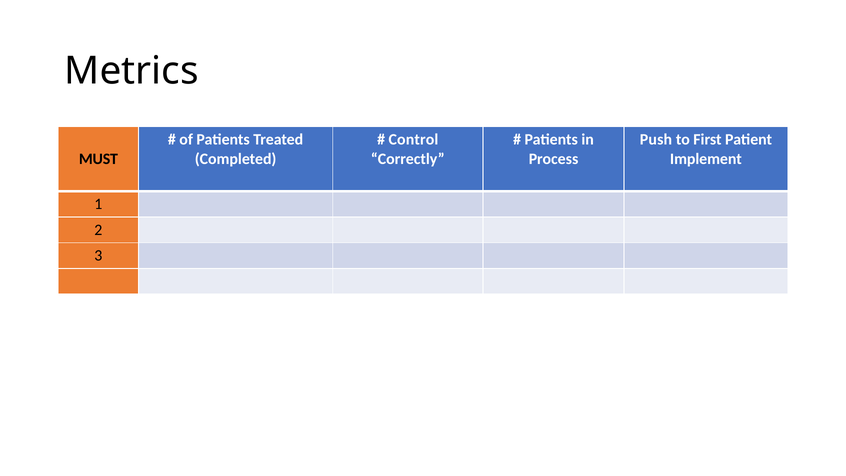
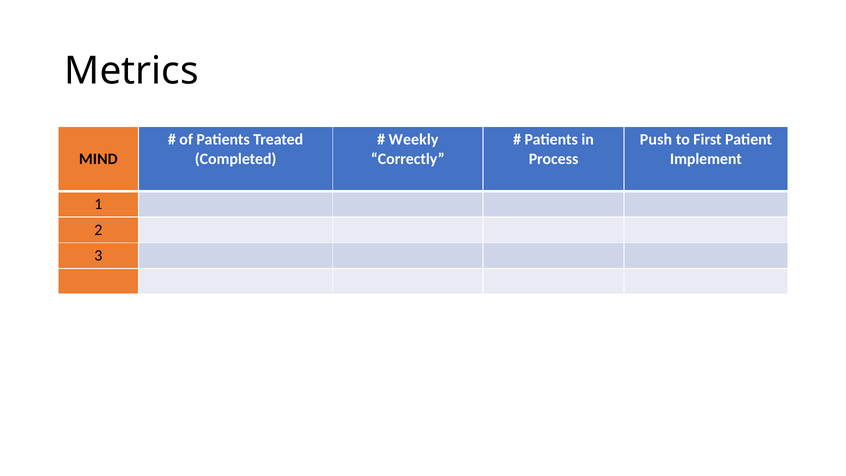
Control: Control -> Weekly
MUST: MUST -> MIND
